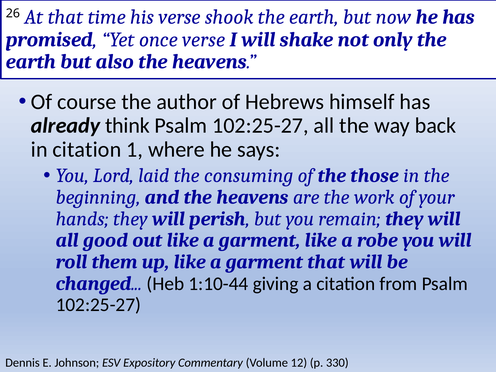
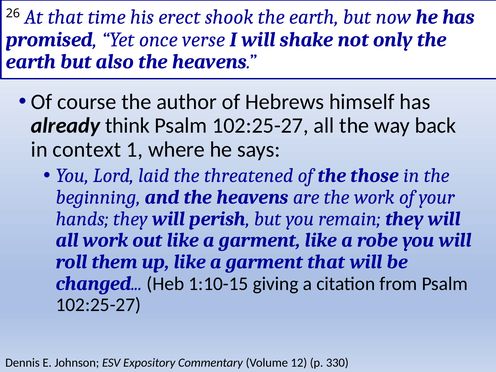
his verse: verse -> erect
in citation: citation -> context
consuming: consuming -> threatened
all good: good -> work
1:10-44: 1:10-44 -> 1:10-15
